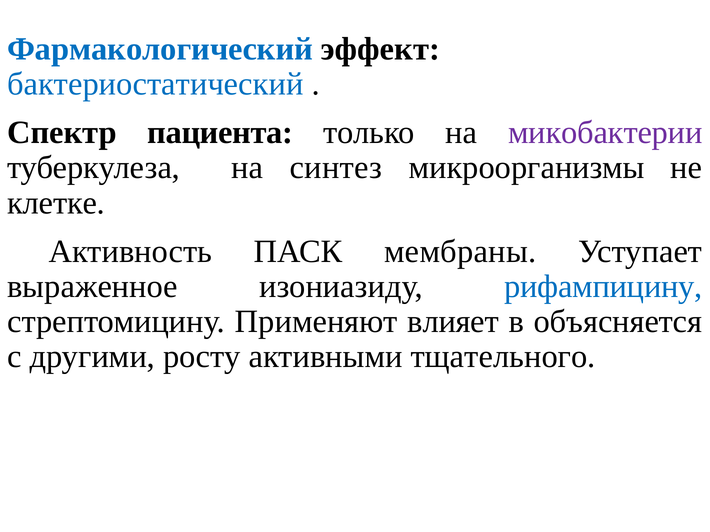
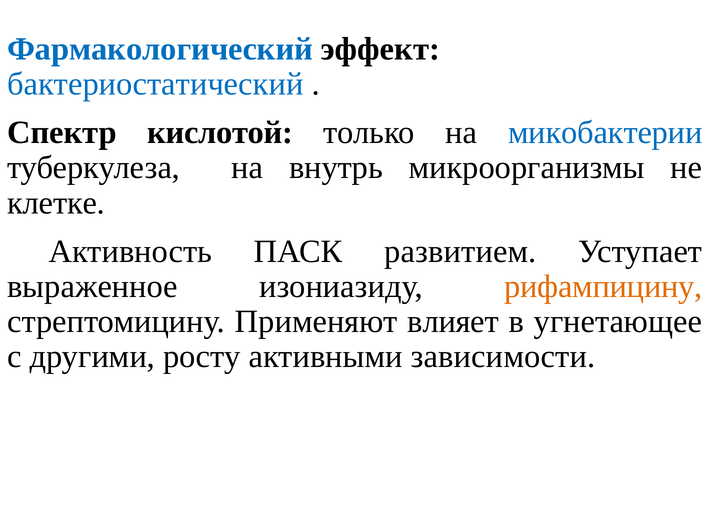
пациента: пациента -> кислотой
микобактерии colour: purple -> blue
синтез: синтез -> внутрь
мембраны: мембраны -> развитием
рифампицину colour: blue -> orange
объясняется: объясняется -> угнетающее
тщательного: тщательного -> зависимости
